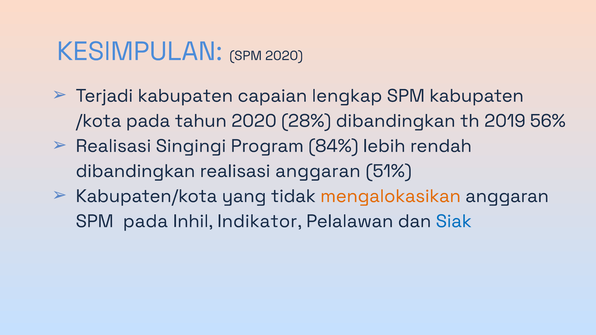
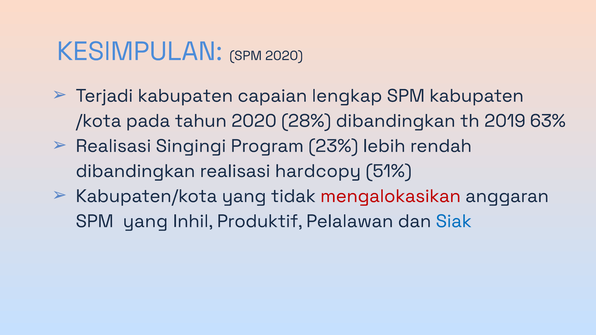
56%: 56% -> 63%
84%: 84% -> 23%
realisasi anggaran: anggaran -> hardcopy
mengalokasikan colour: orange -> red
SPM pada: pada -> yang
Indikator: Indikator -> Produktif
